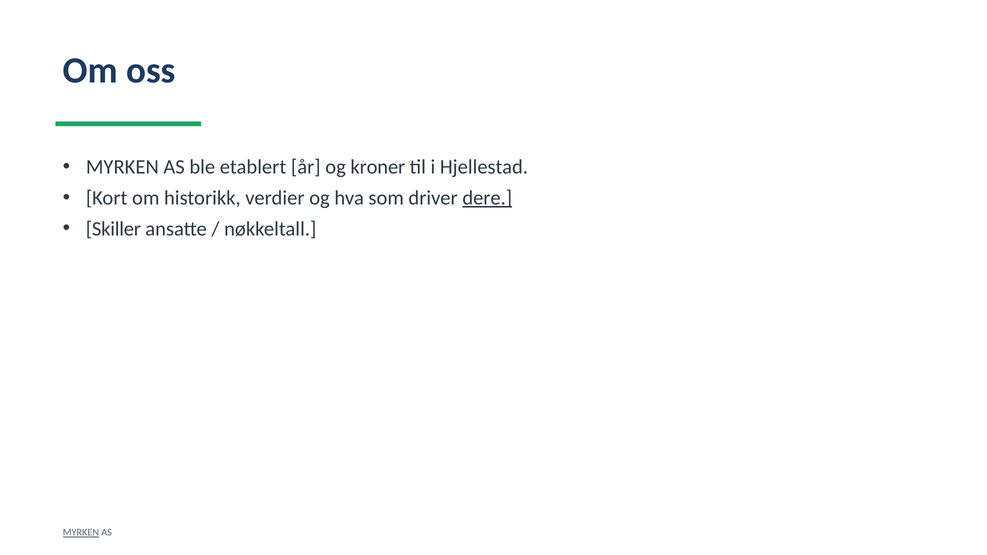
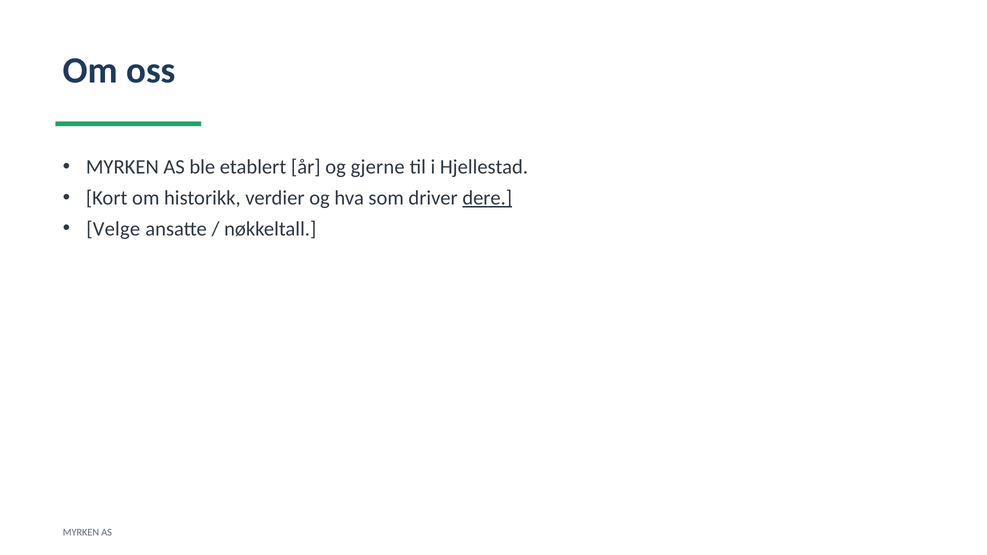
kroner: kroner -> gjerne
Skiller: Skiller -> Velge
MYRKEN at (81, 533) underline: present -> none
